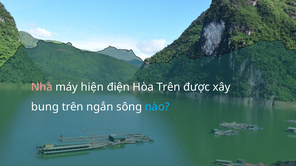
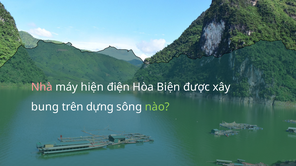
Hòa Trên: Trên -> Biện
ngắn: ngắn -> dựng
nào colour: light blue -> light green
